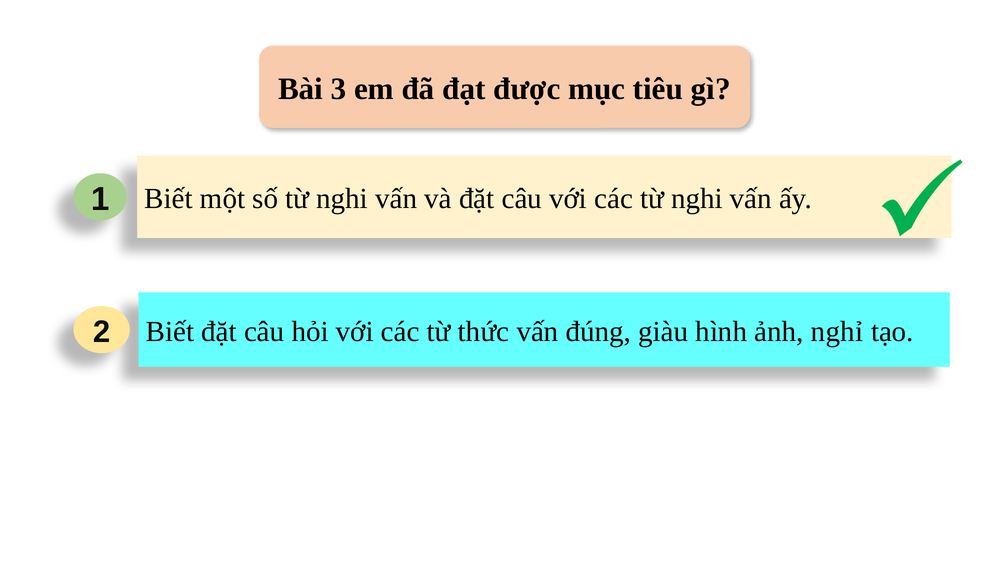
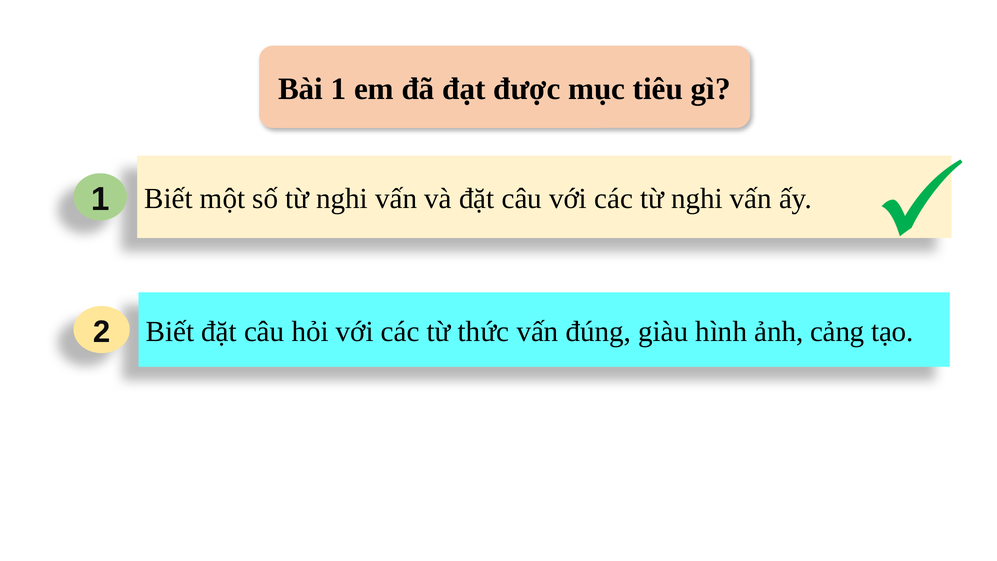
Bài 3: 3 -> 1
nghỉ: nghỉ -> cảng
